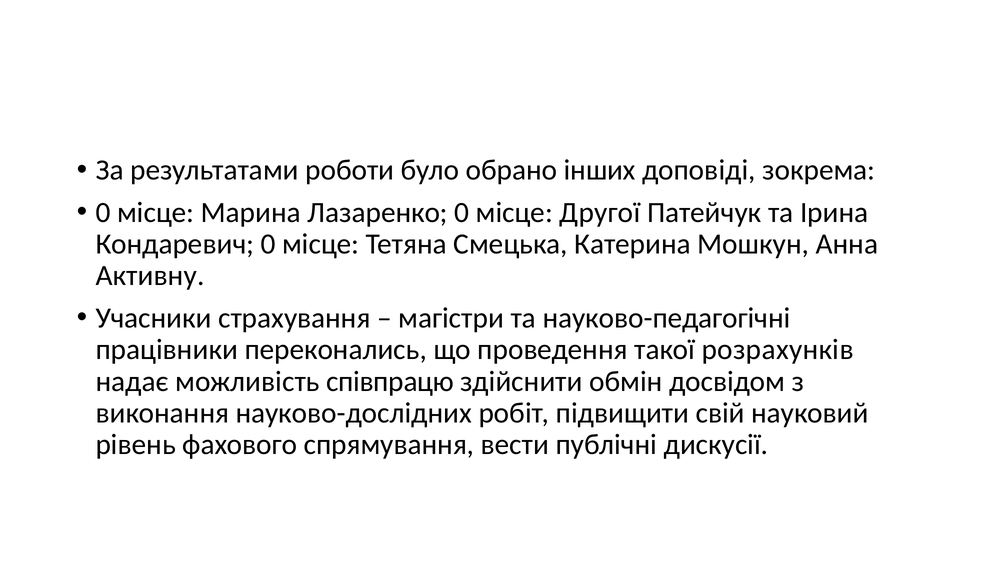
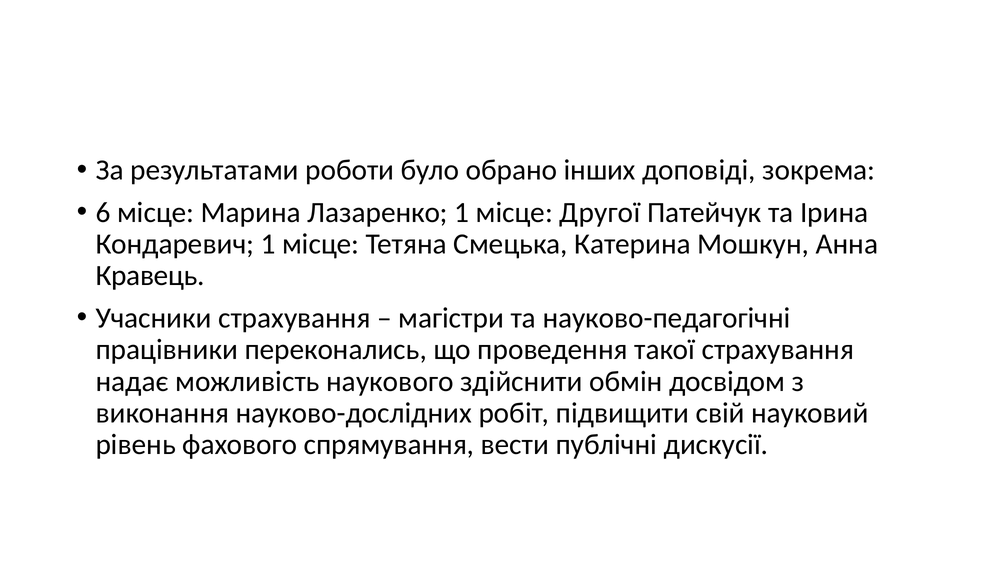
0 at (103, 212): 0 -> 6
Лазаренко 0: 0 -> 1
Кондаревич 0: 0 -> 1
Активну: Активну -> Кравець
такої розрахунків: розрахунків -> страхування
співпрацю: співпрацю -> наукового
